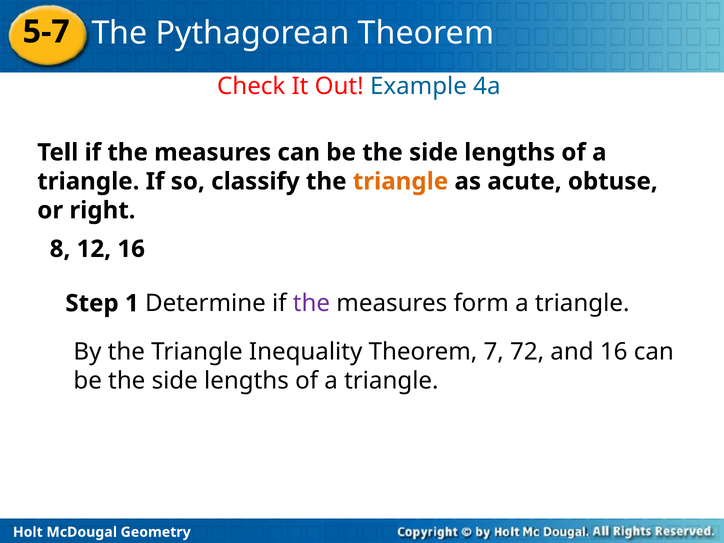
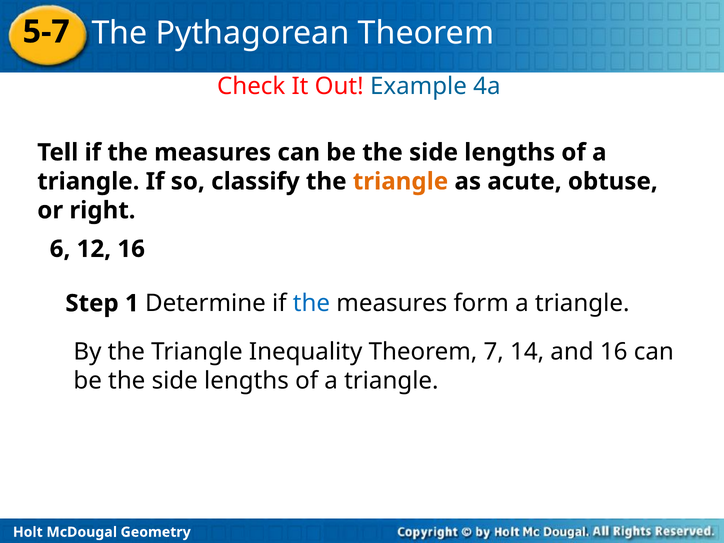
8: 8 -> 6
the at (311, 303) colour: purple -> blue
72: 72 -> 14
